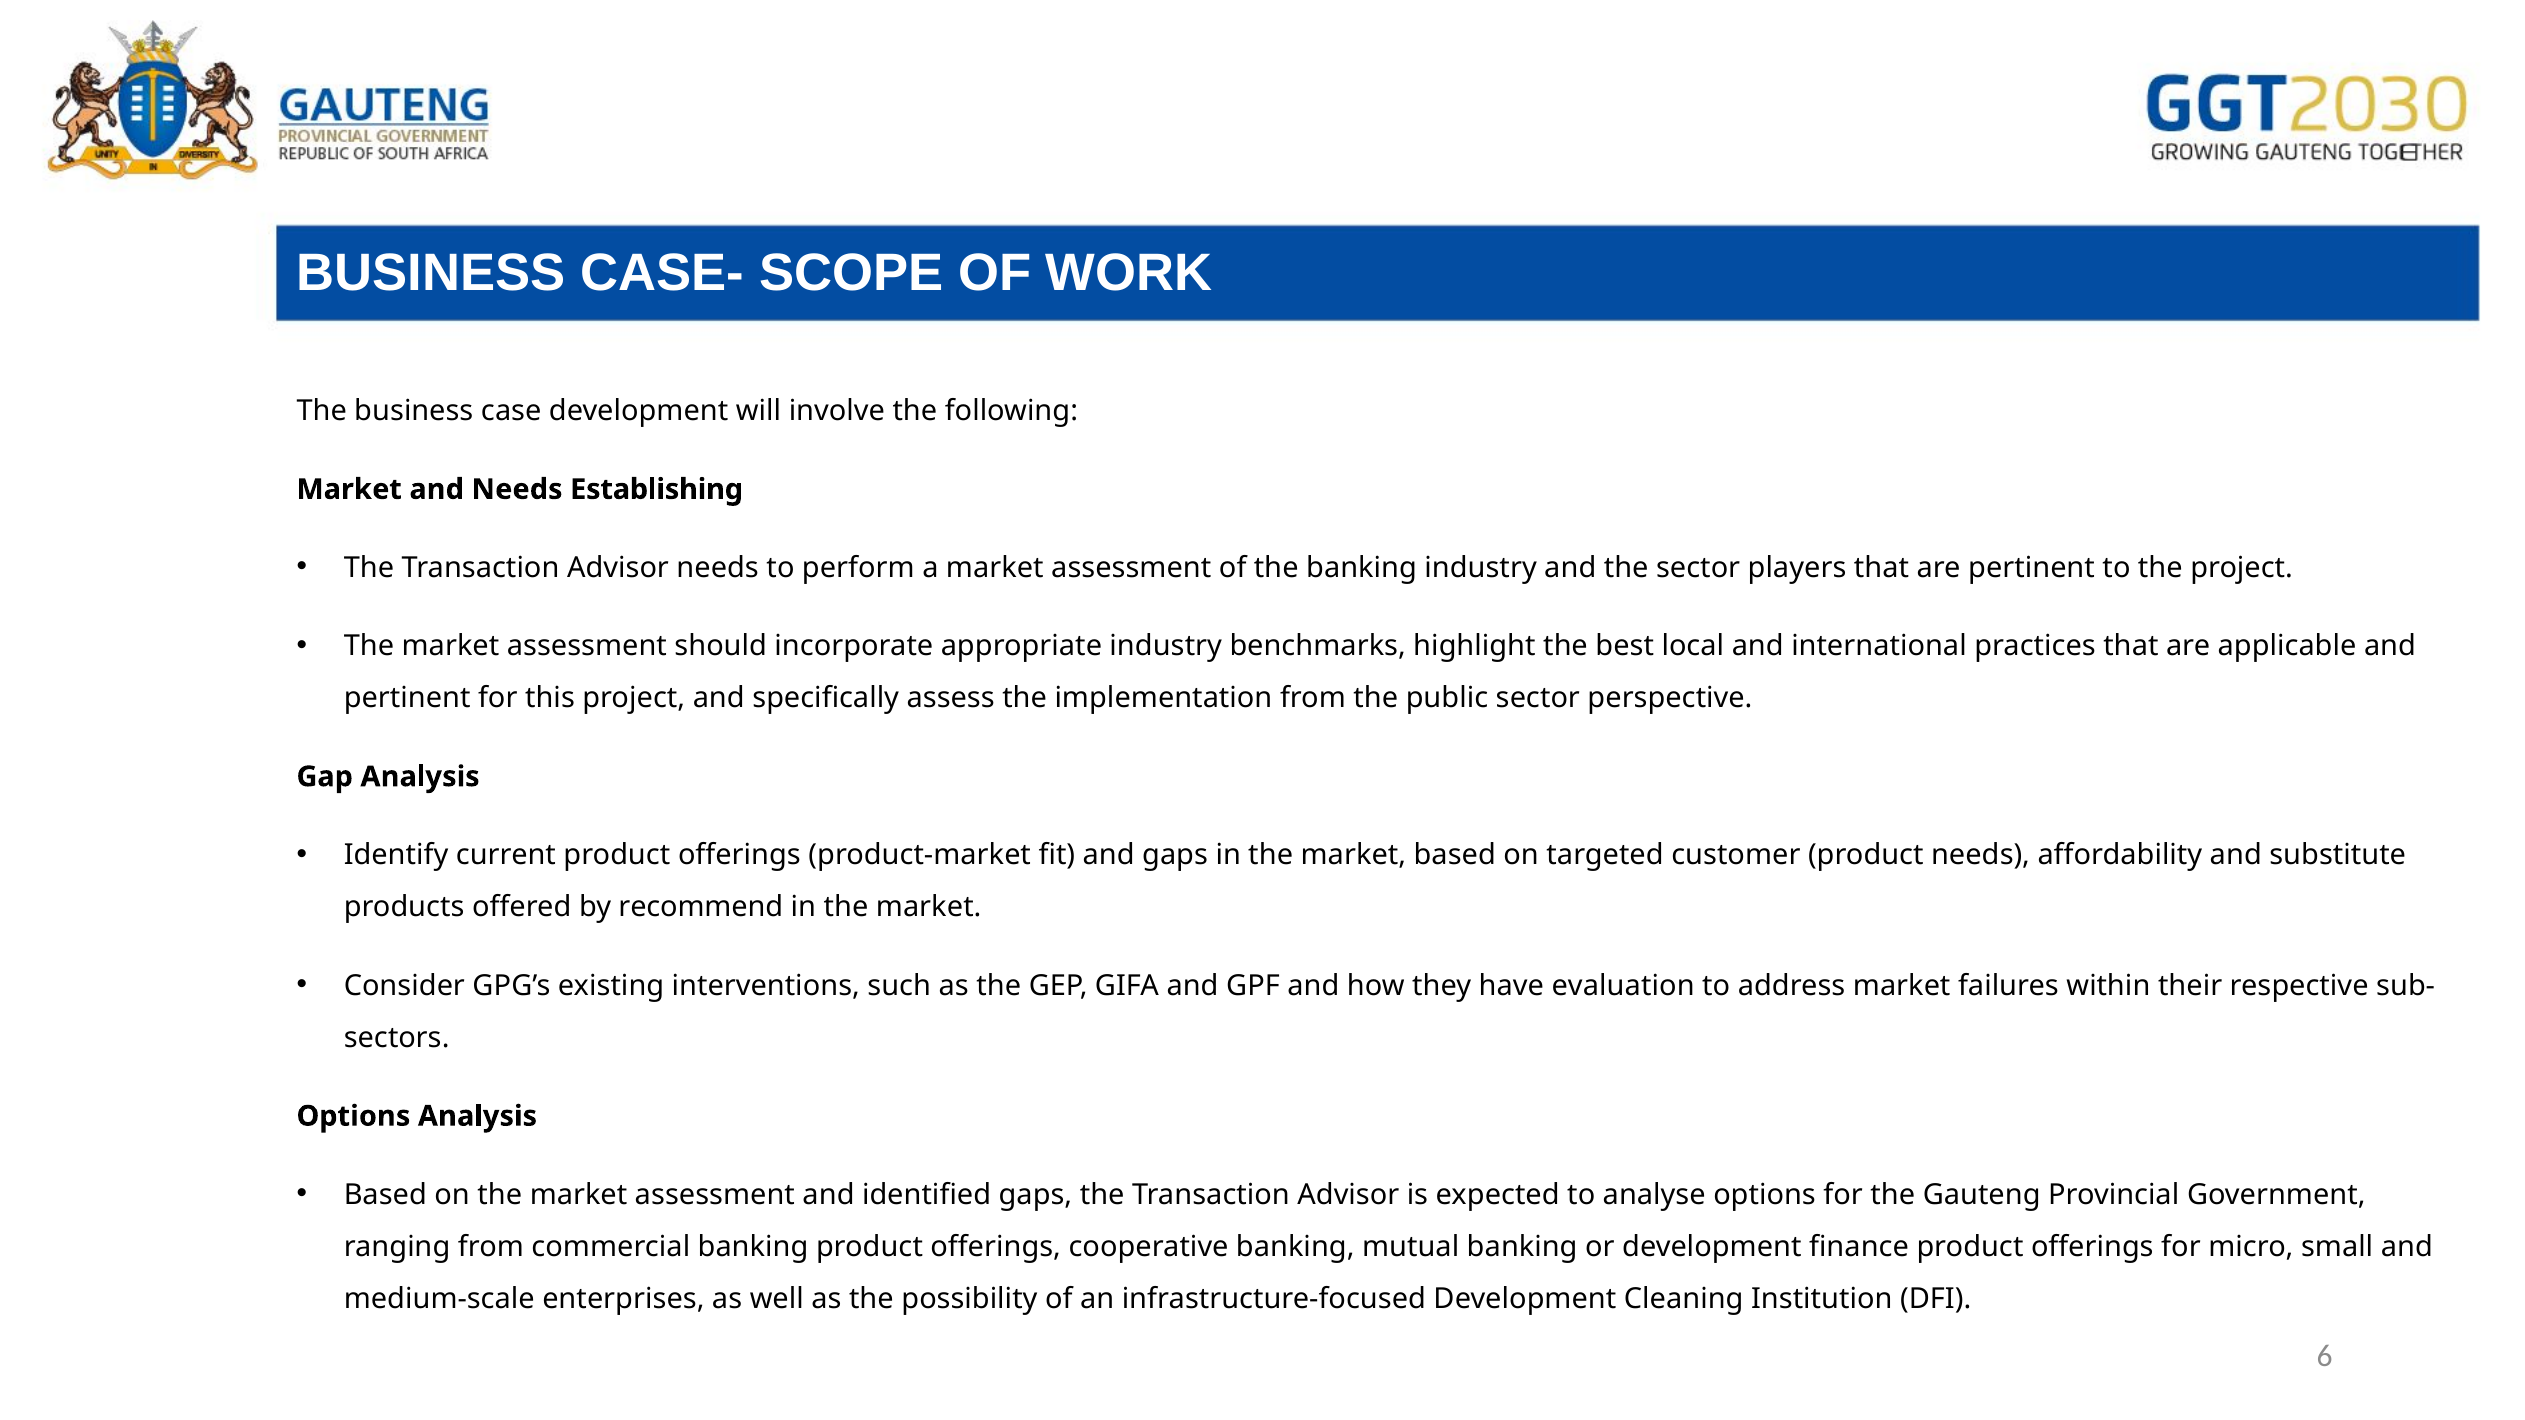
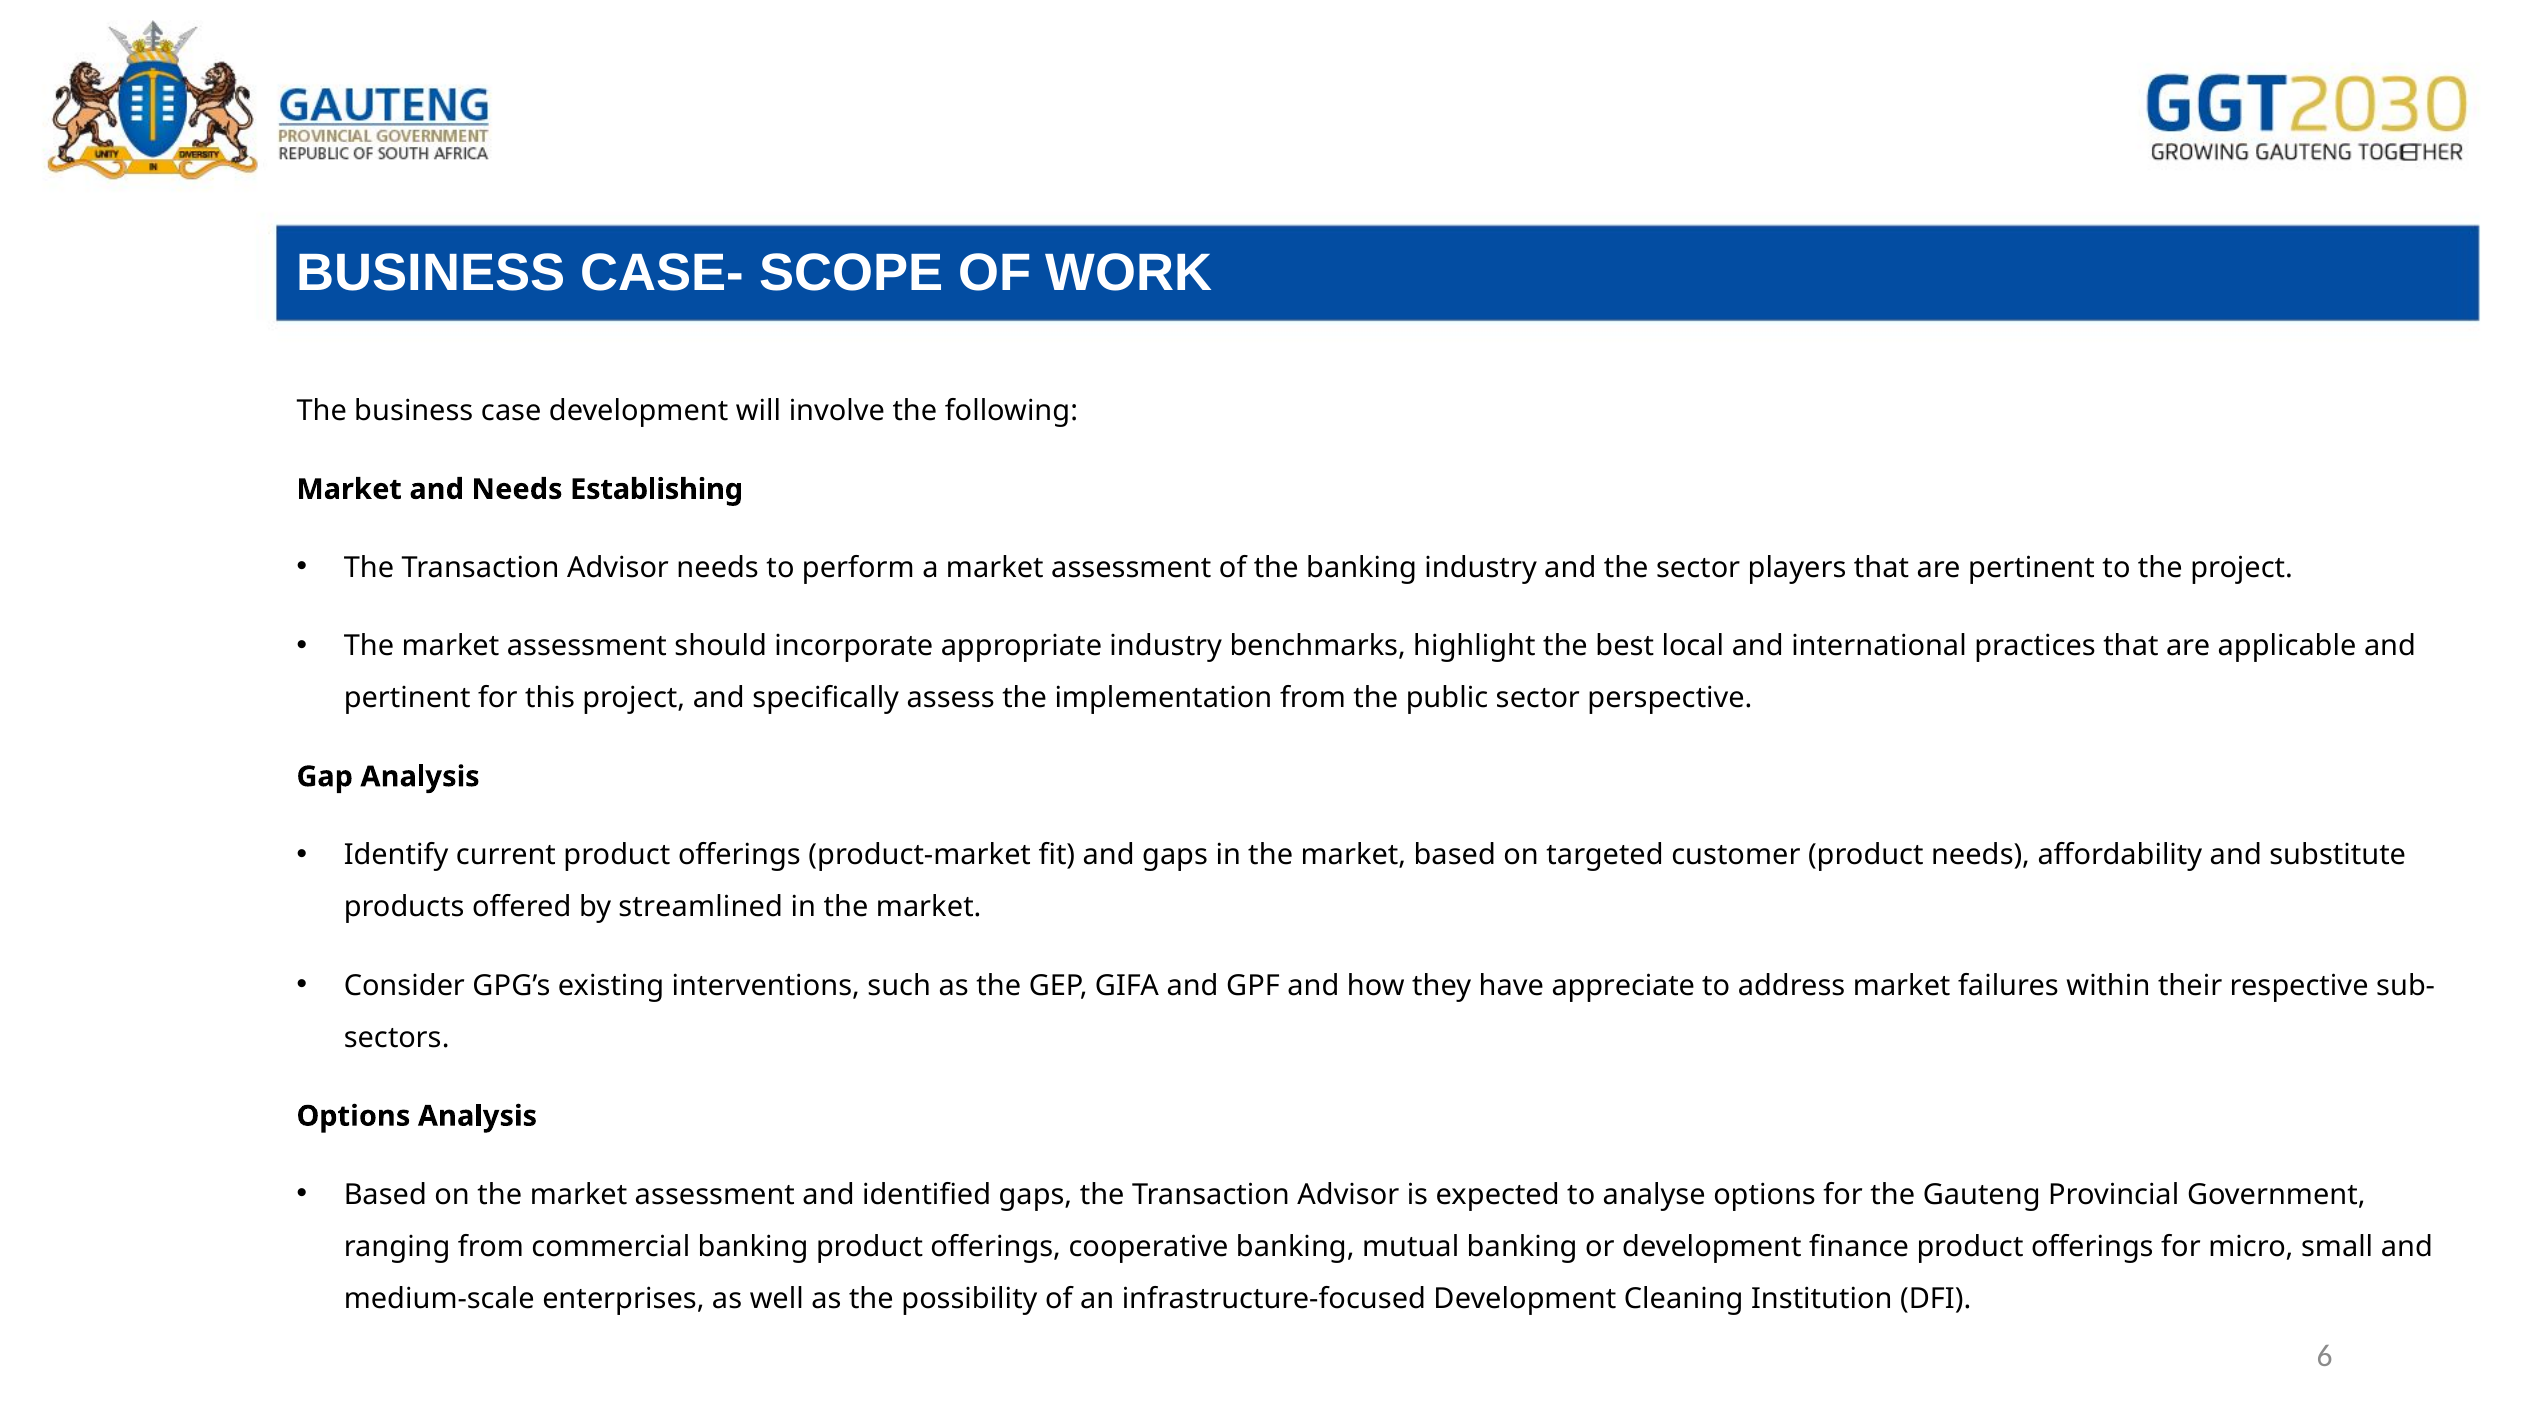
recommend: recommend -> streamlined
evaluation: evaluation -> appreciate
